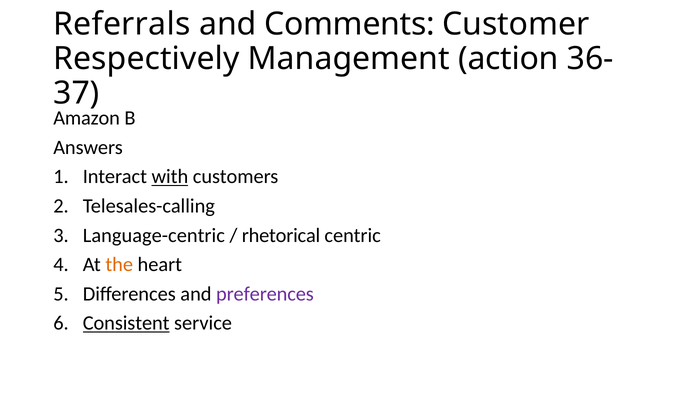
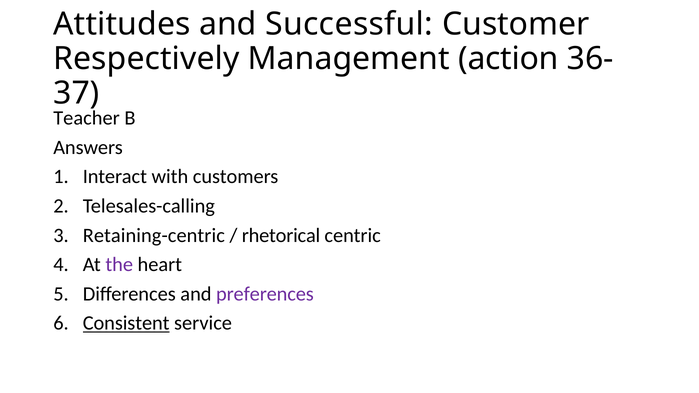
Referrals: Referrals -> Attitudes
Comments: Comments -> Successful
Amazon: Amazon -> Teacher
with underline: present -> none
Language-centric: Language-centric -> Retaining-centric
the colour: orange -> purple
